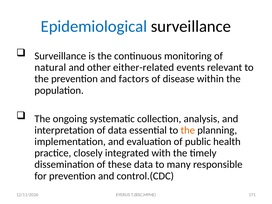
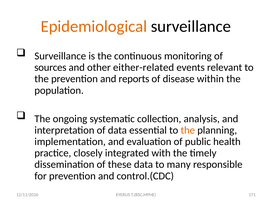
Epidemiological colour: blue -> orange
natural: natural -> sources
factors: factors -> reports
